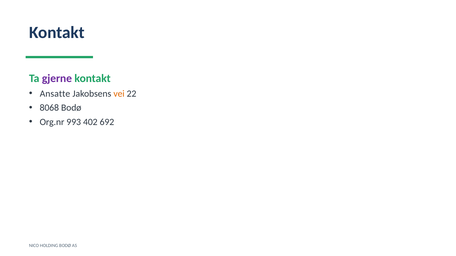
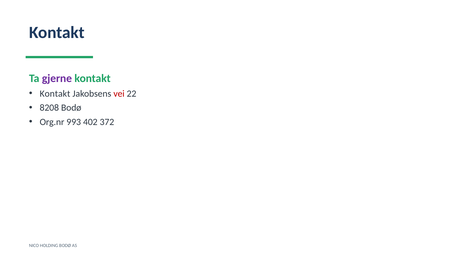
Ansatte at (55, 94): Ansatte -> Kontakt
vei colour: orange -> red
8068: 8068 -> 8208
692: 692 -> 372
